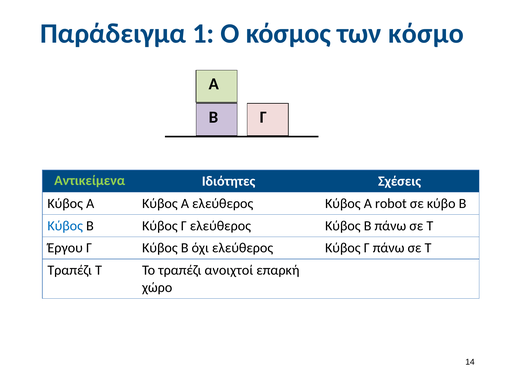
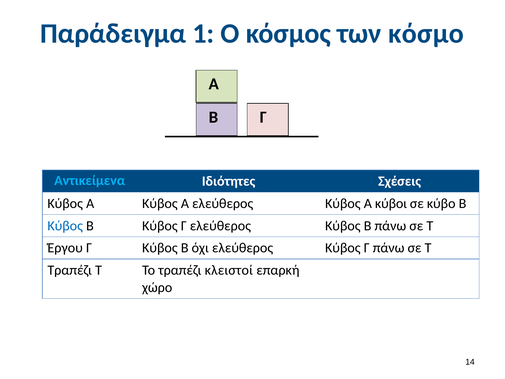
Αντικείμενα colour: light green -> light blue
robot: robot -> κύβοι
ανοιχτοί: ανοιχτοί -> κλειστοί
